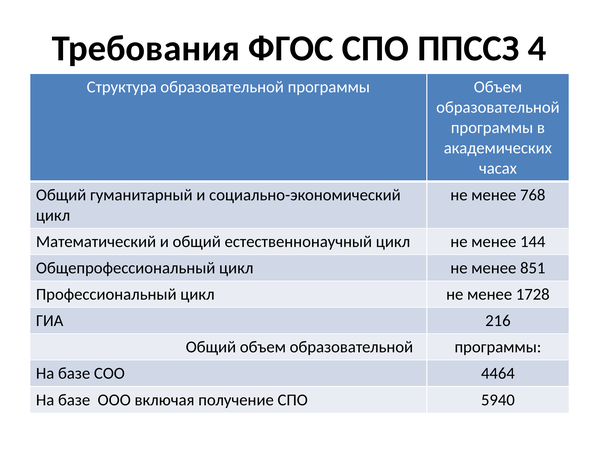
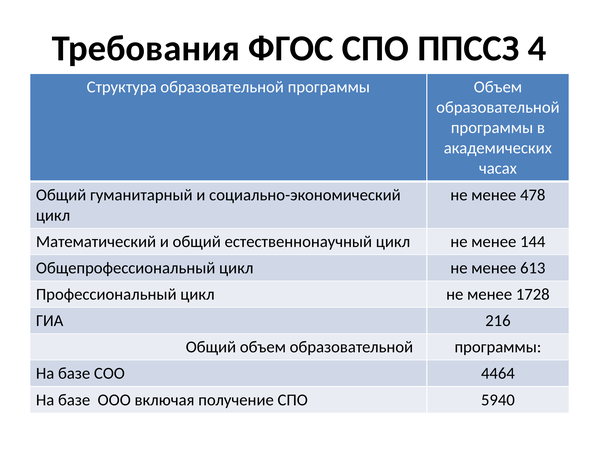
768: 768 -> 478
851: 851 -> 613
